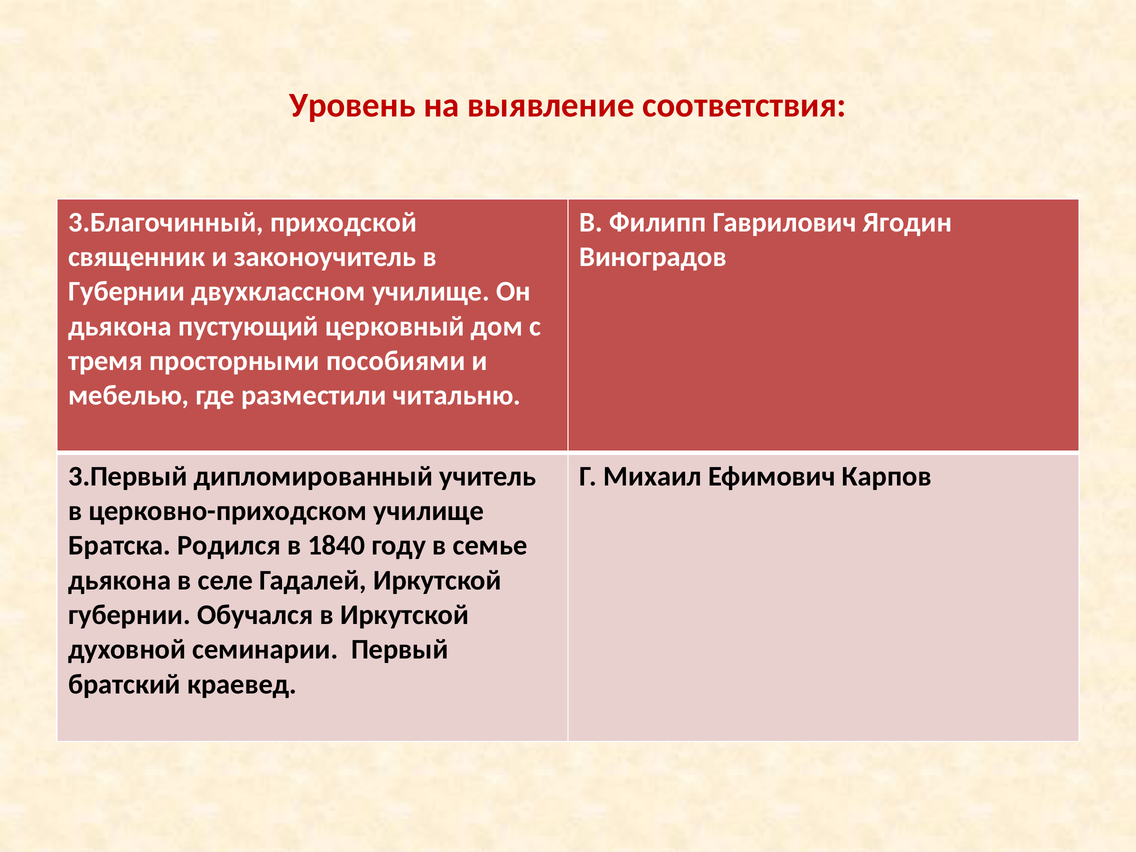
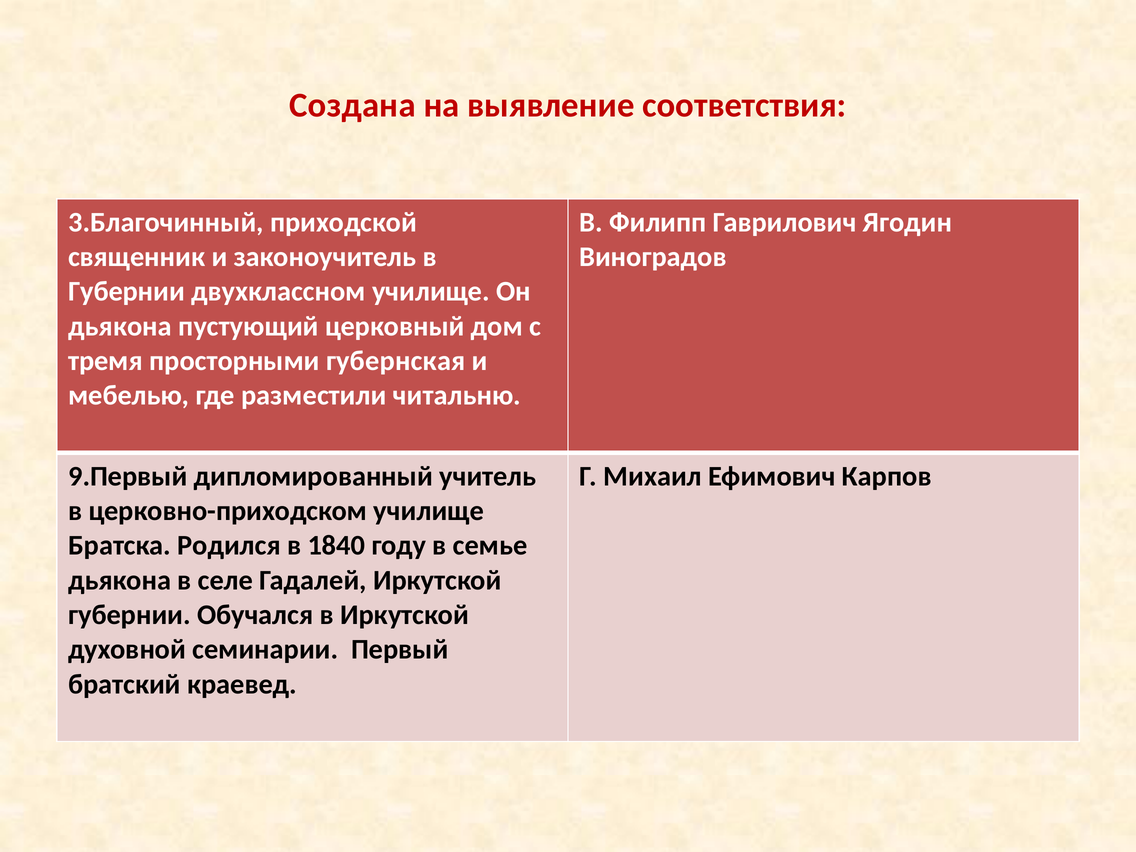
Уровень: Уровень -> Создана
пособиями: пособиями -> губернская
3.Первый: 3.Первый -> 9.Первый
